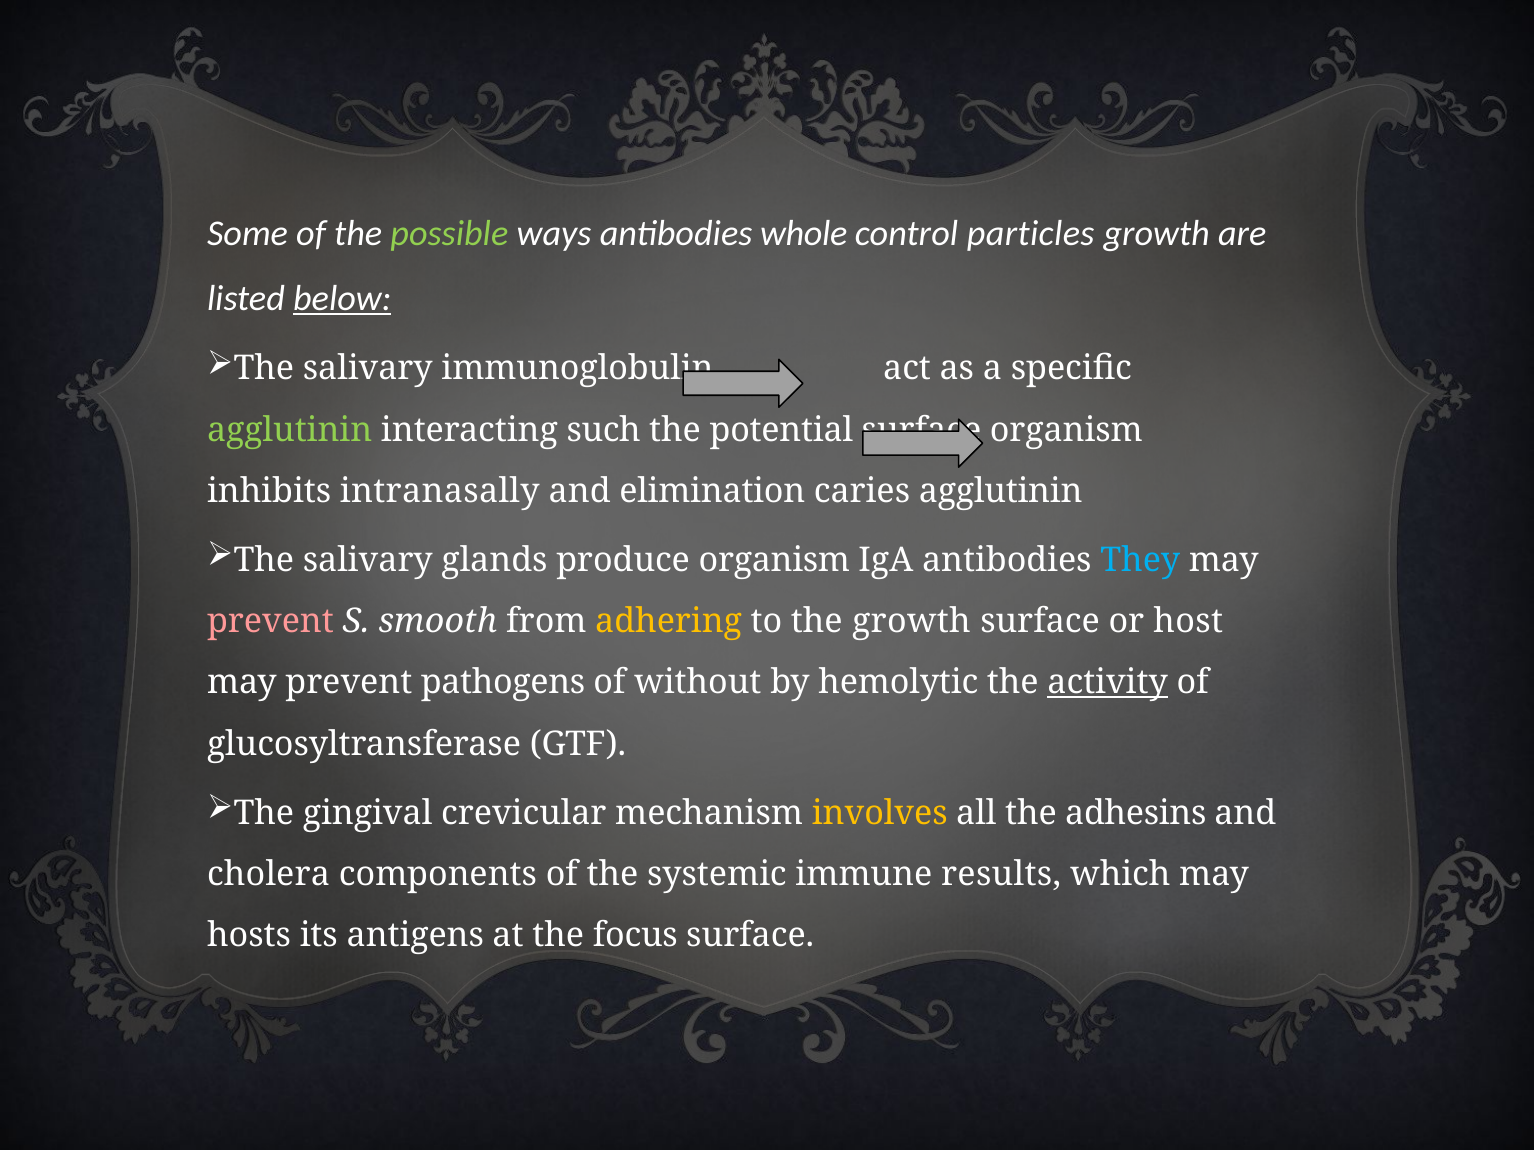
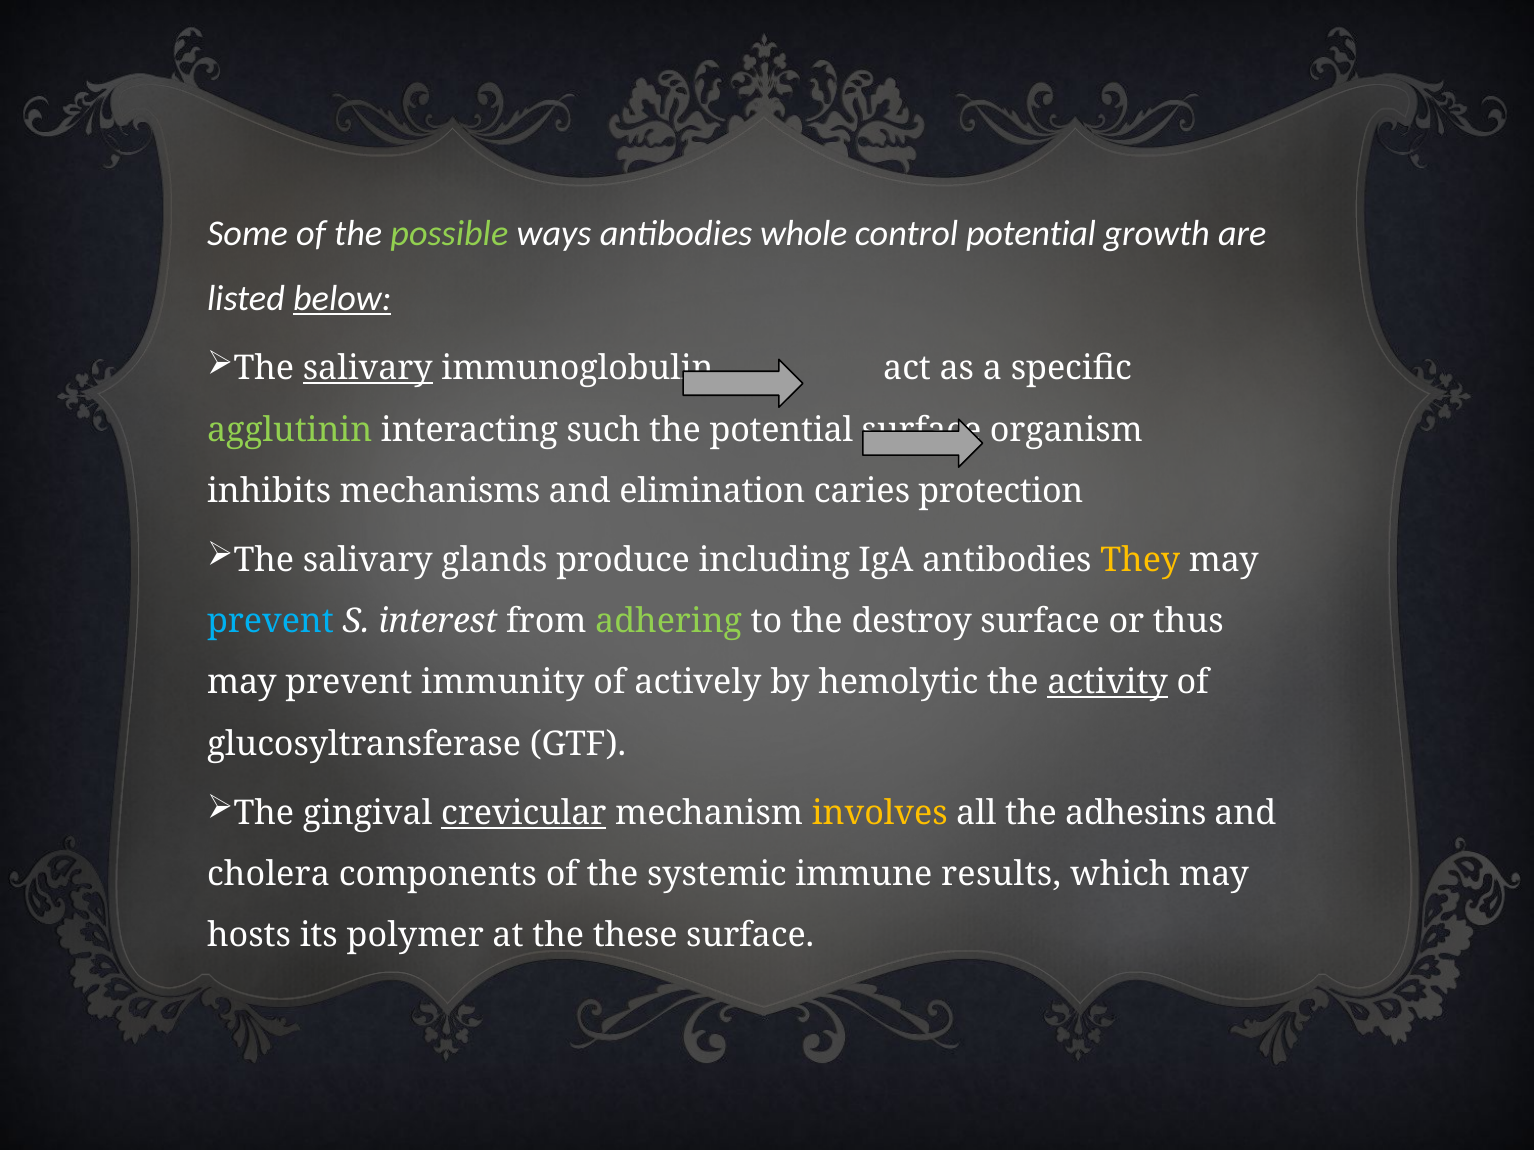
control particles: particles -> potential
salivary at (368, 369) underline: none -> present
intranasally: intranasally -> mechanisms
caries agglutinin: agglutinin -> protection
produce organism: organism -> including
They colour: light blue -> yellow
prevent at (270, 622) colour: pink -> light blue
smooth: smooth -> interest
adhering colour: yellow -> light green
the growth: growth -> destroy
host: host -> thus
pathogens: pathogens -> immunity
without: without -> actively
crevicular underline: none -> present
antigens: antigens -> polymer
focus: focus -> these
